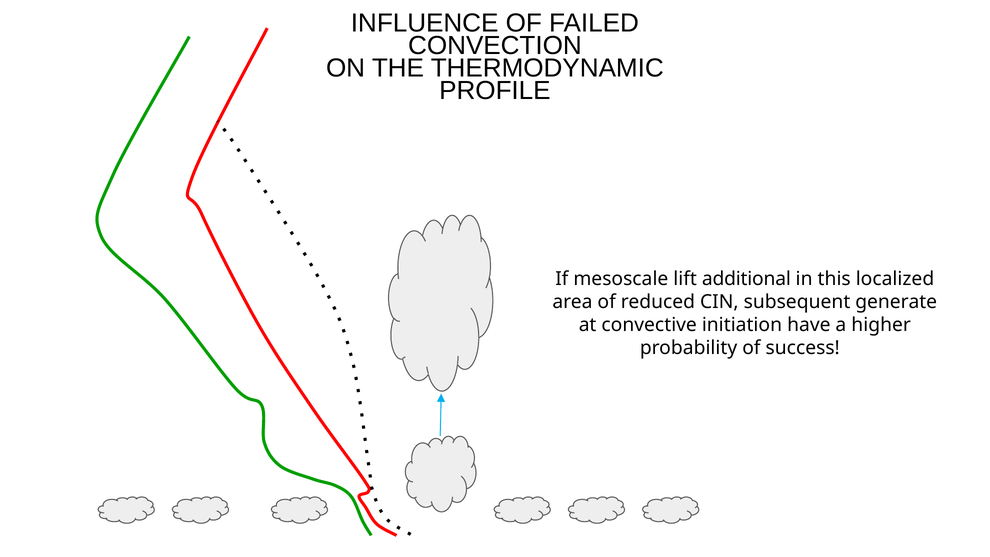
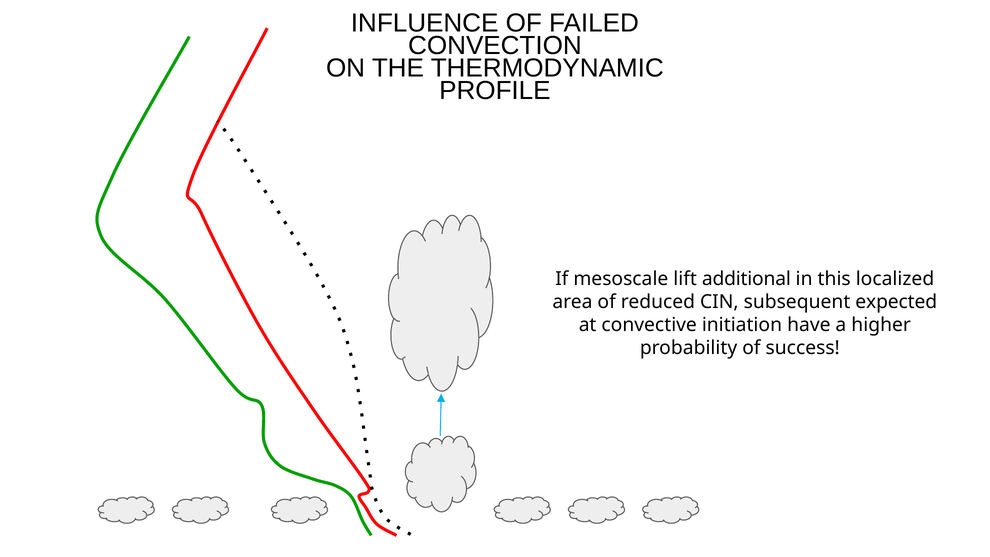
generate: generate -> expected
